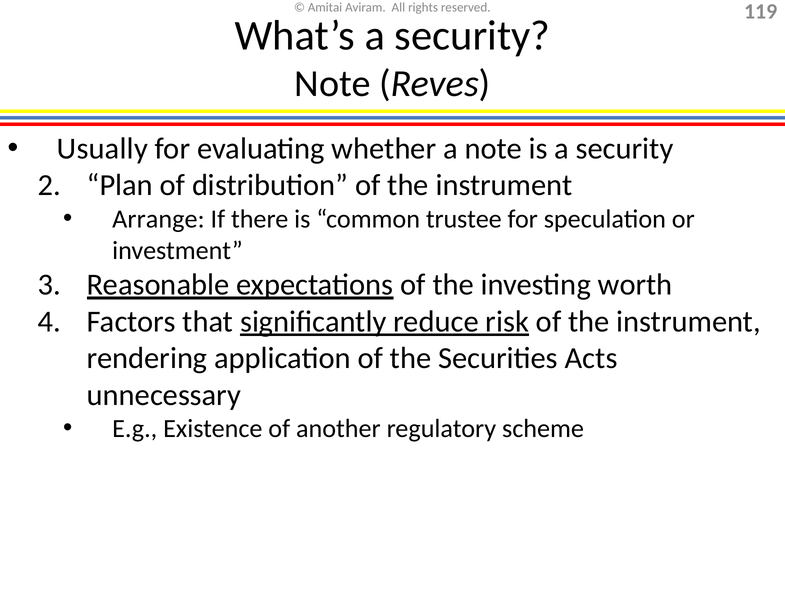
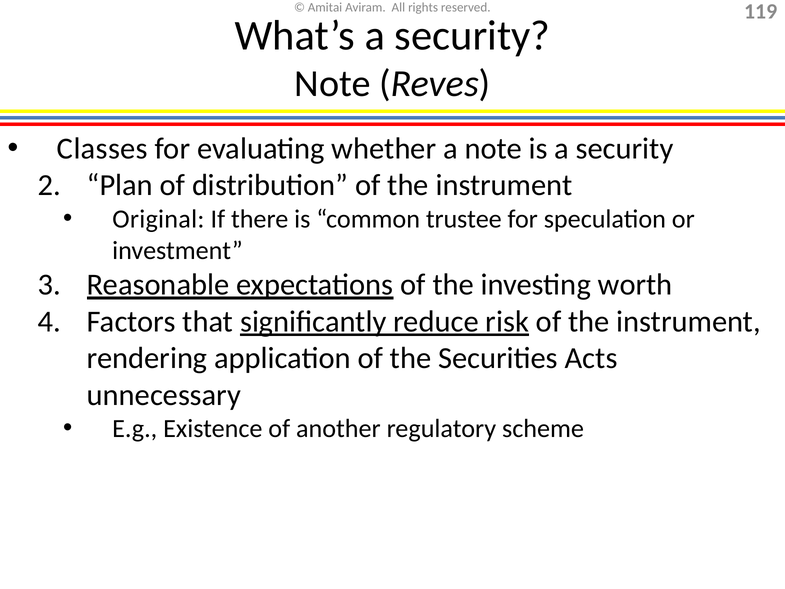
Usually: Usually -> Classes
Arrange: Arrange -> Original
